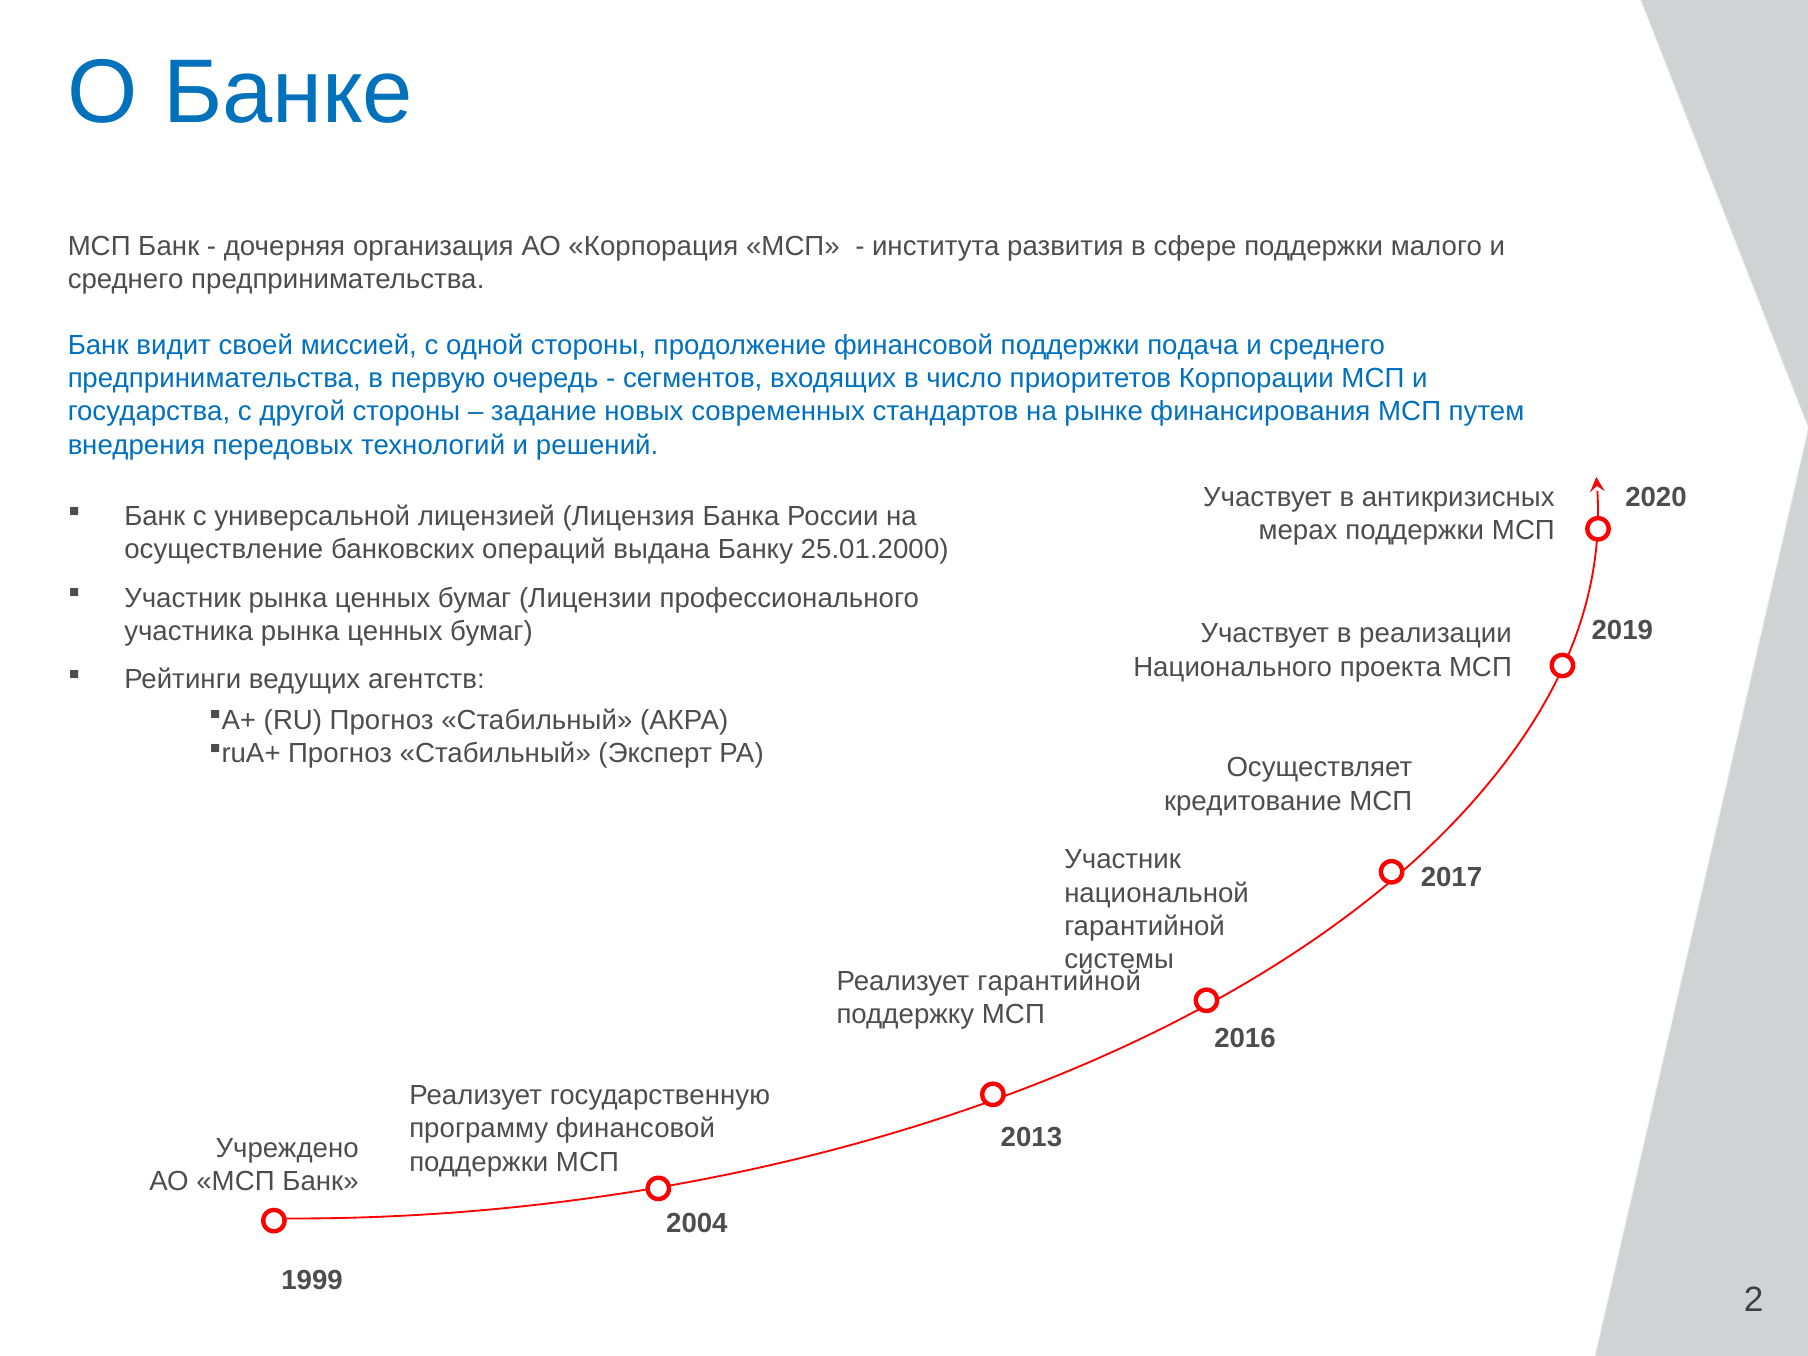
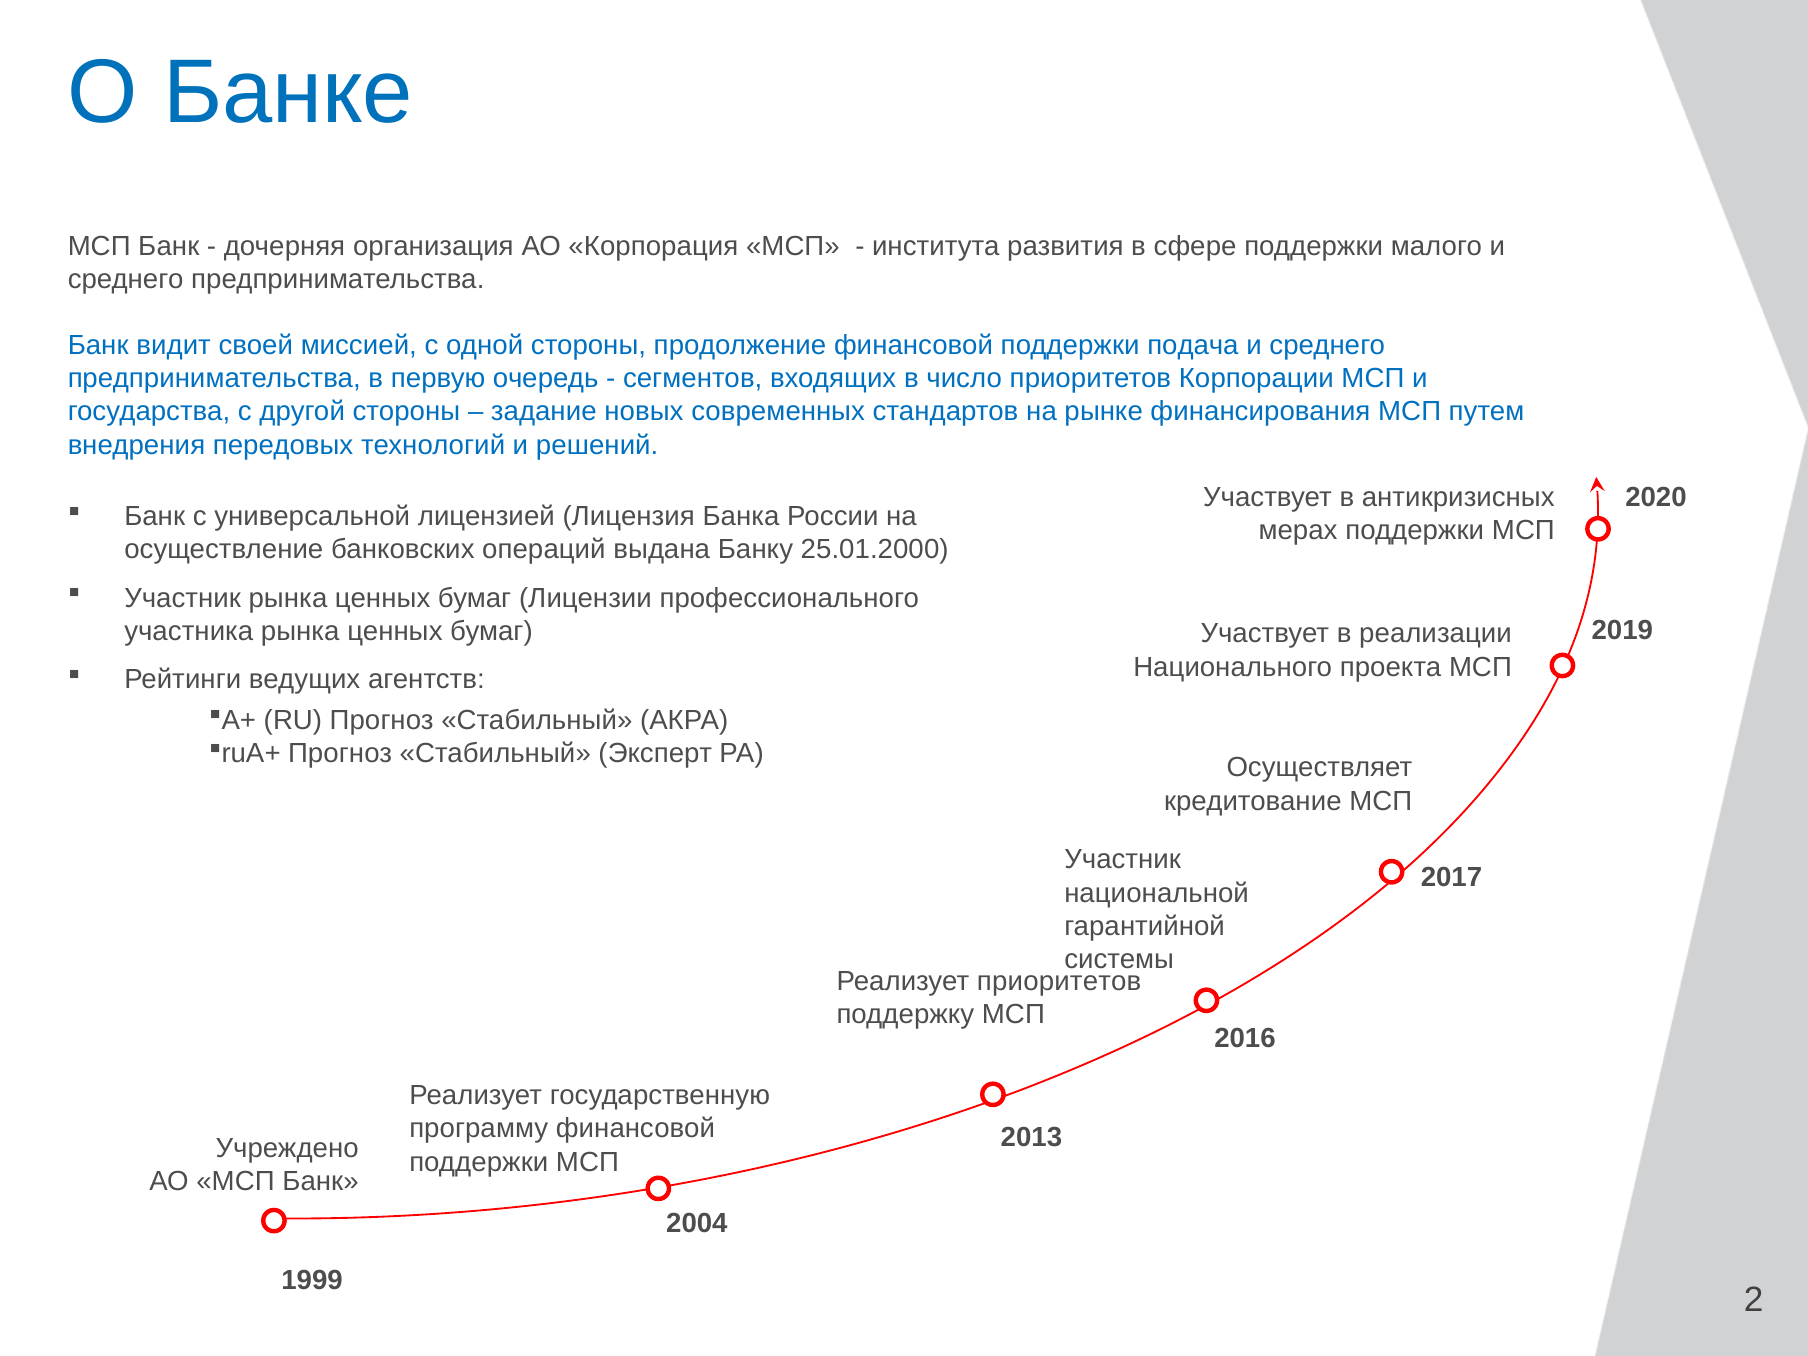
Реализует гарантийной: гарантийной -> приоритетов
